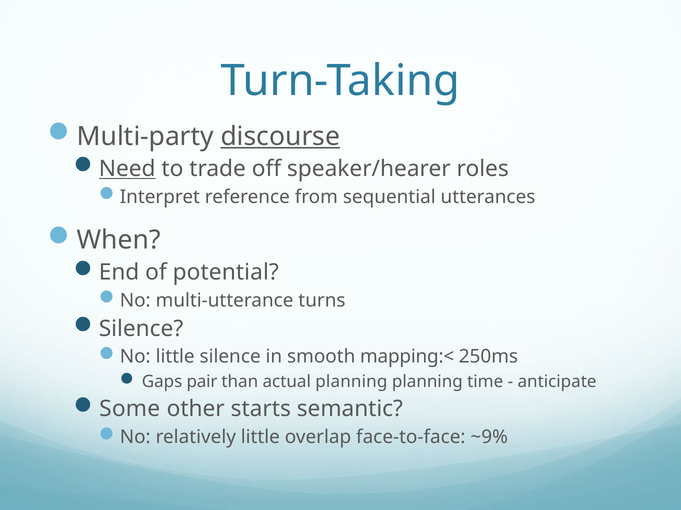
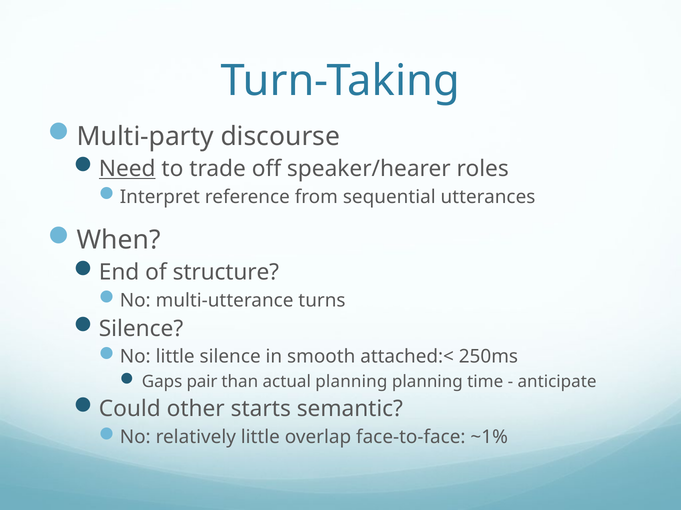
discourse underline: present -> none
potential: potential -> structure
mapping:<: mapping:< -> attached:<
Some: Some -> Could
~9%: ~9% -> ~1%
